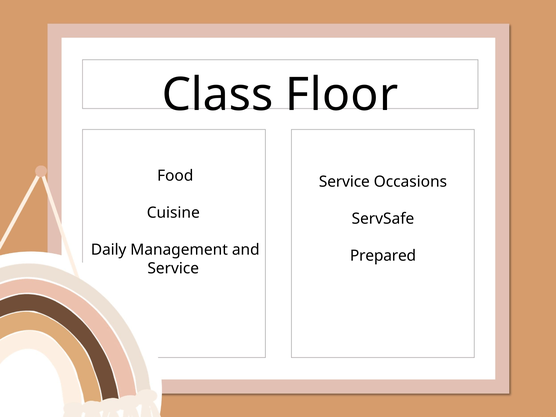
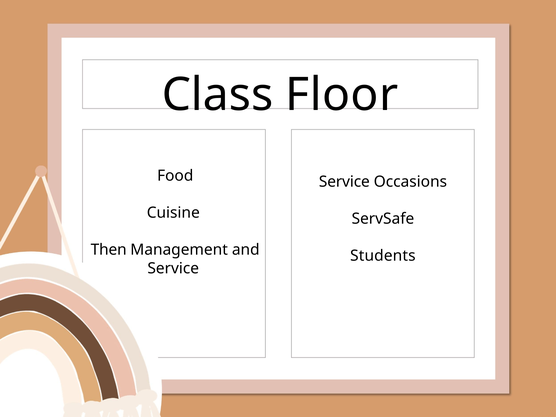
Daily: Daily -> Then
Prepared: Prepared -> Students
